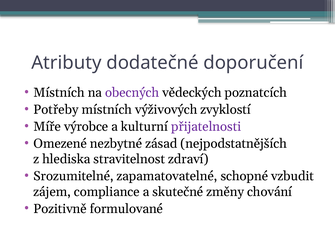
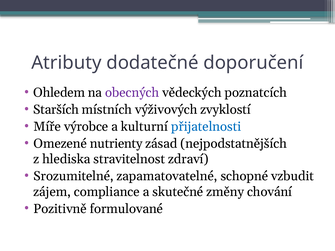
Místních at (59, 93): Místních -> Ohledem
Potřeby: Potřeby -> Starších
přijatelnosti colour: purple -> blue
nezbytné: nezbytné -> nutrienty
